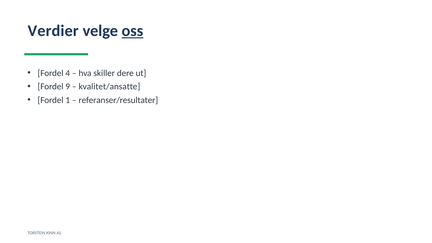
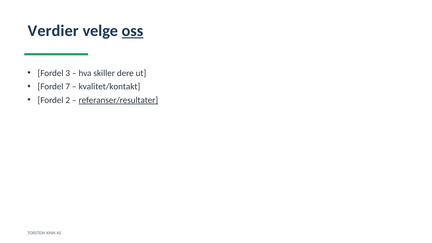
4: 4 -> 3
9: 9 -> 7
kvalitet/ansatte: kvalitet/ansatte -> kvalitet/kontakt
1: 1 -> 2
referanser/resultater underline: none -> present
